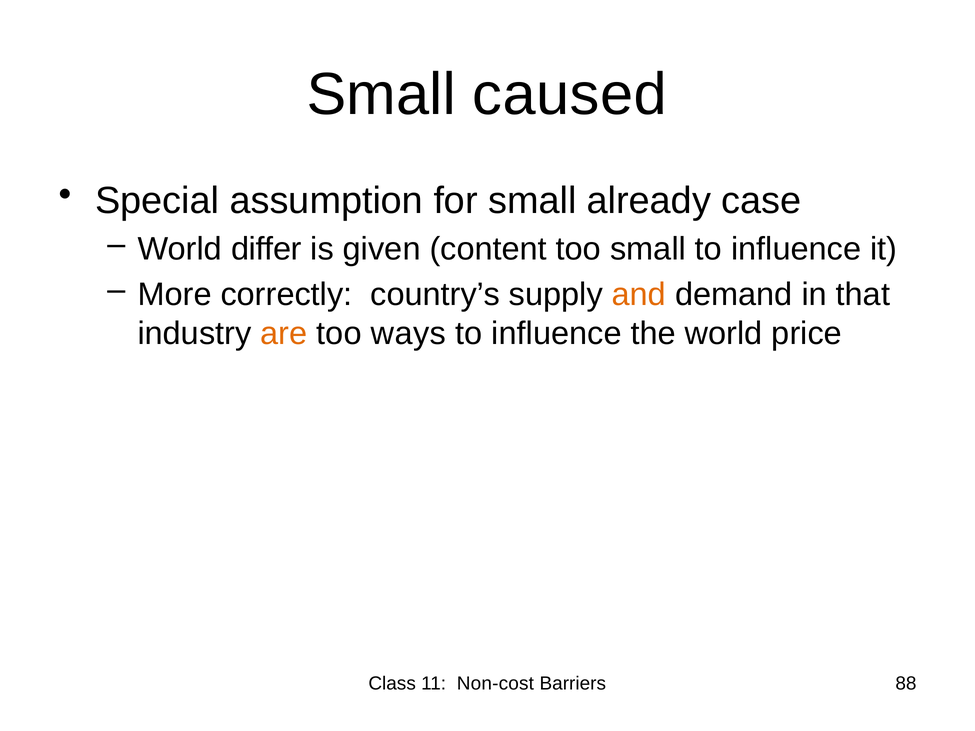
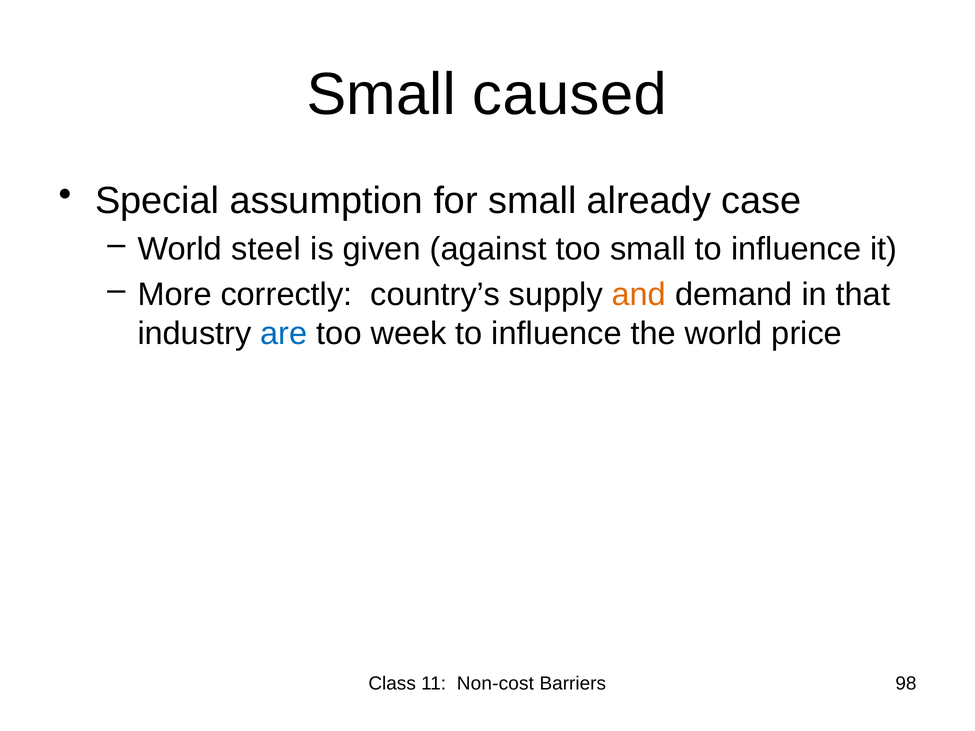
differ: differ -> steel
content: content -> against
are colour: orange -> blue
ways: ways -> week
88: 88 -> 98
